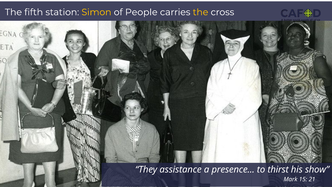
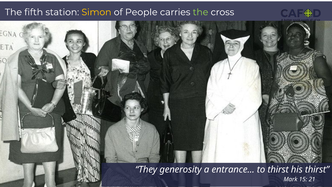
the at (201, 12) colour: yellow -> light green
assistance: assistance -> generosity
presence: presence -> entrance
his show: show -> thirst
